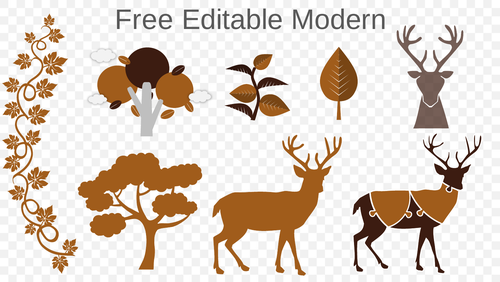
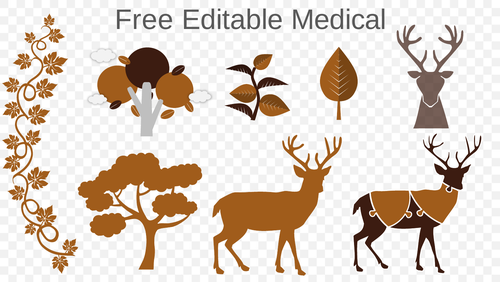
Modern: Modern -> Medical
